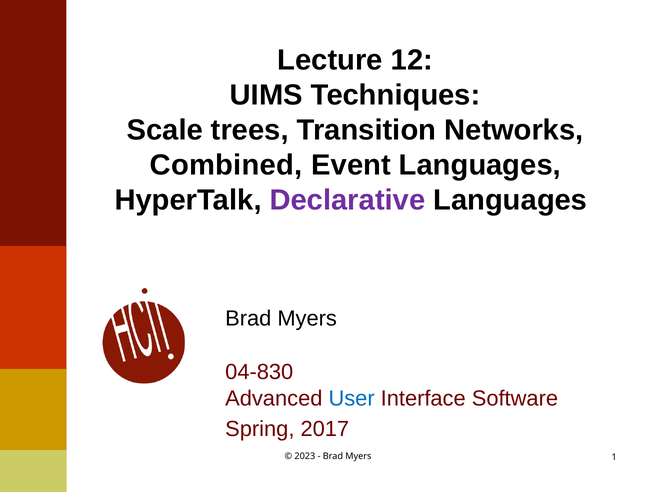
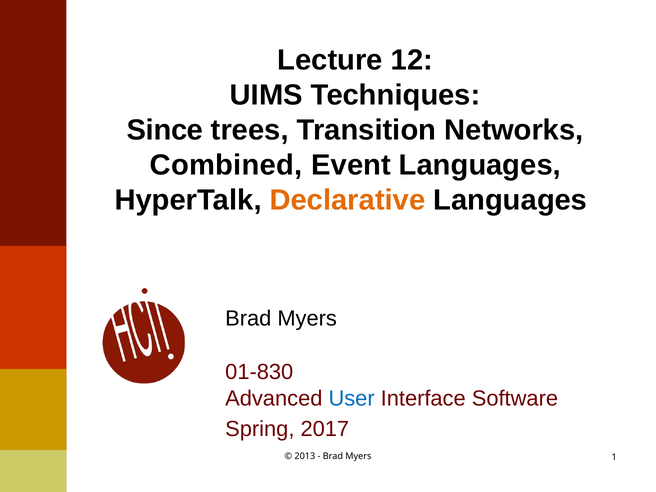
Scale: Scale -> Since
Declarative colour: purple -> orange
04-830: 04-830 -> 01-830
2023: 2023 -> 2013
